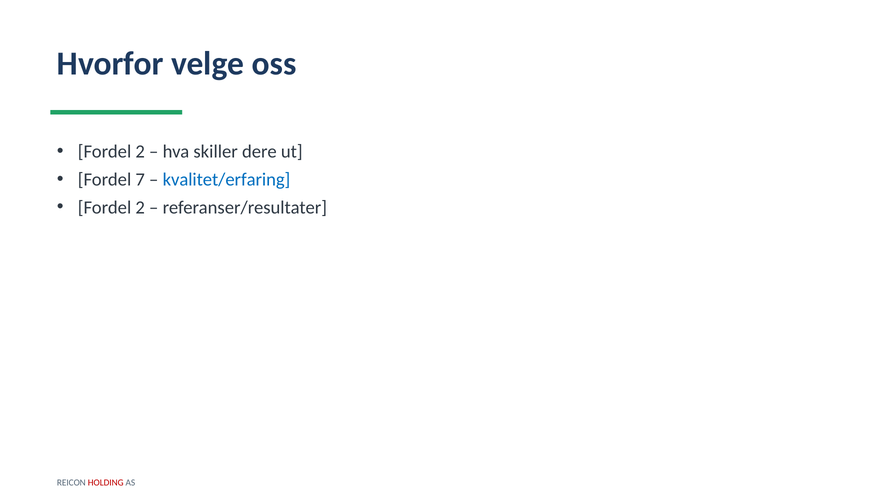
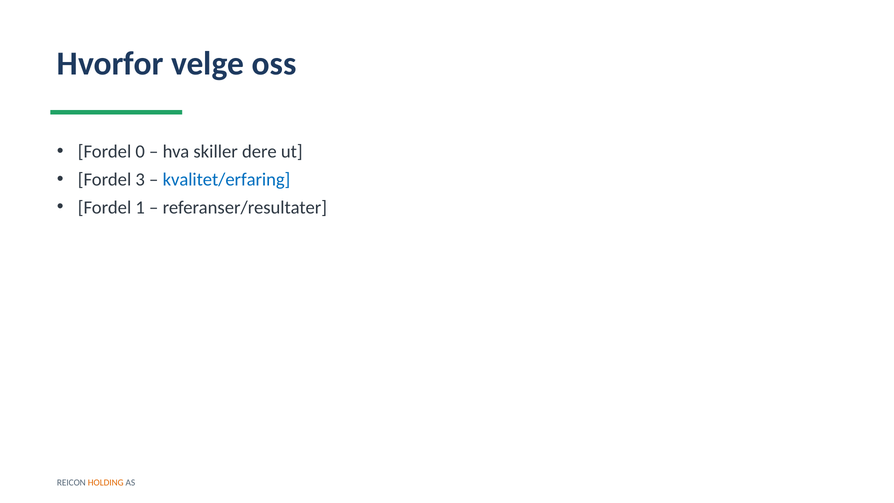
2 at (140, 151): 2 -> 0
7: 7 -> 3
2 at (140, 207): 2 -> 1
HOLDING colour: red -> orange
